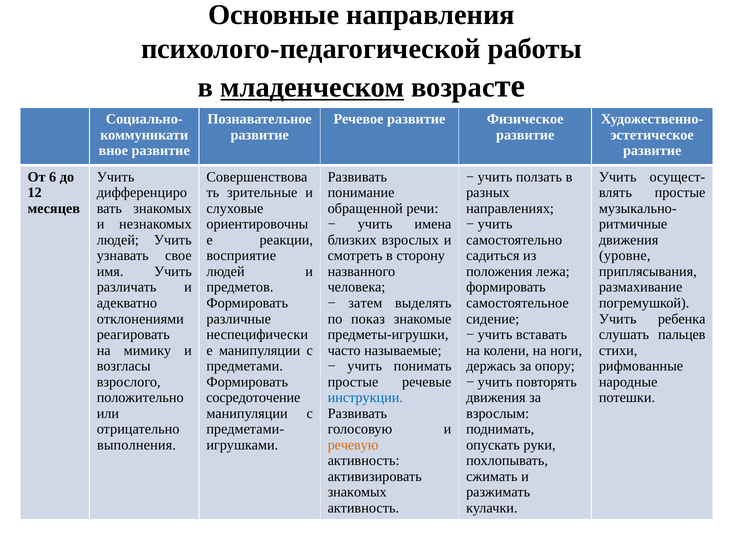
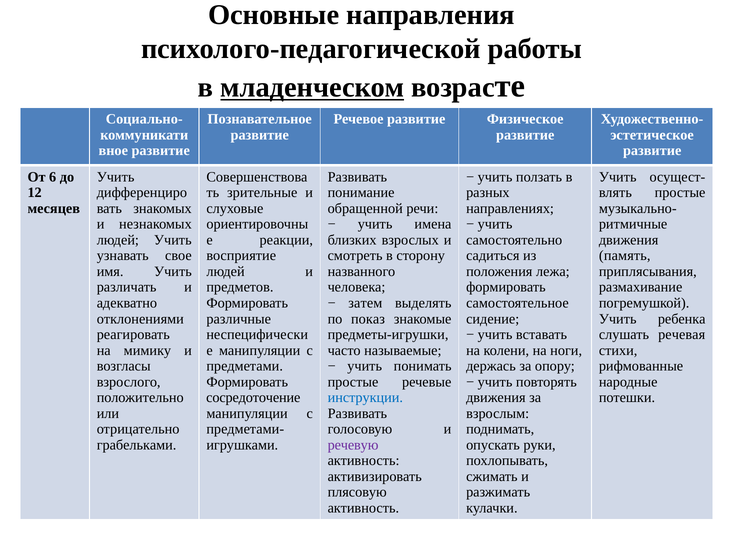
уровне: уровне -> память
пальцев: пальцев -> речевая
выполнения: выполнения -> грабельками
речевую colour: orange -> purple
знакомых at (357, 492): знакомых -> плясовую
